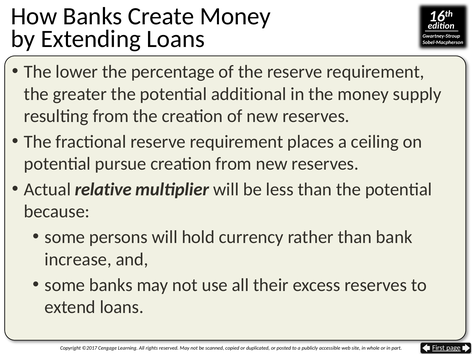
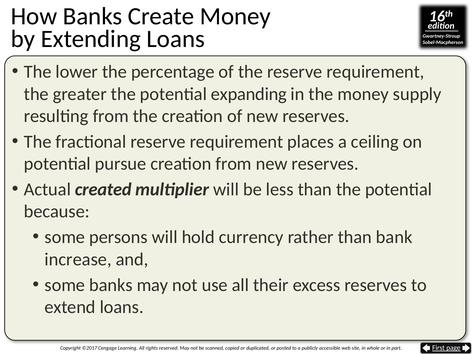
additional: additional -> expanding
relative: relative -> created
